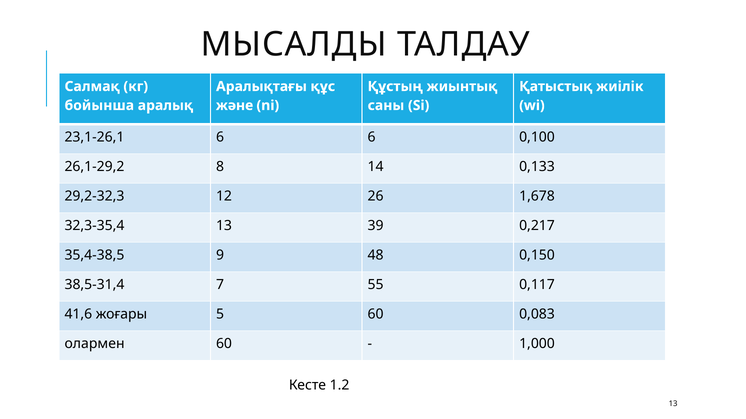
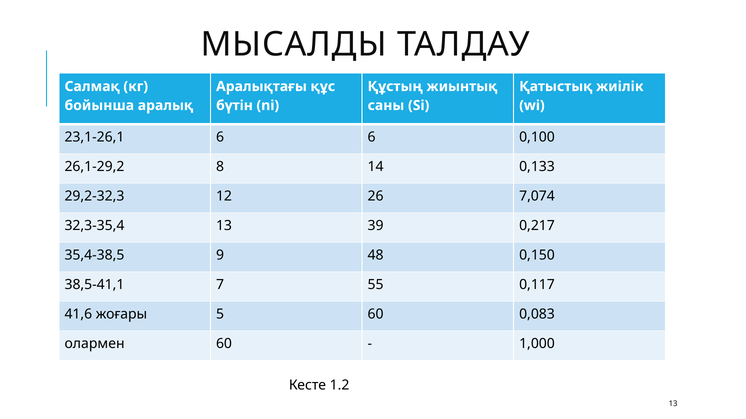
және: және -> бүтін
1,678: 1,678 -> 7,074
38,5-31,4: 38,5-31,4 -> 38,5-41,1
